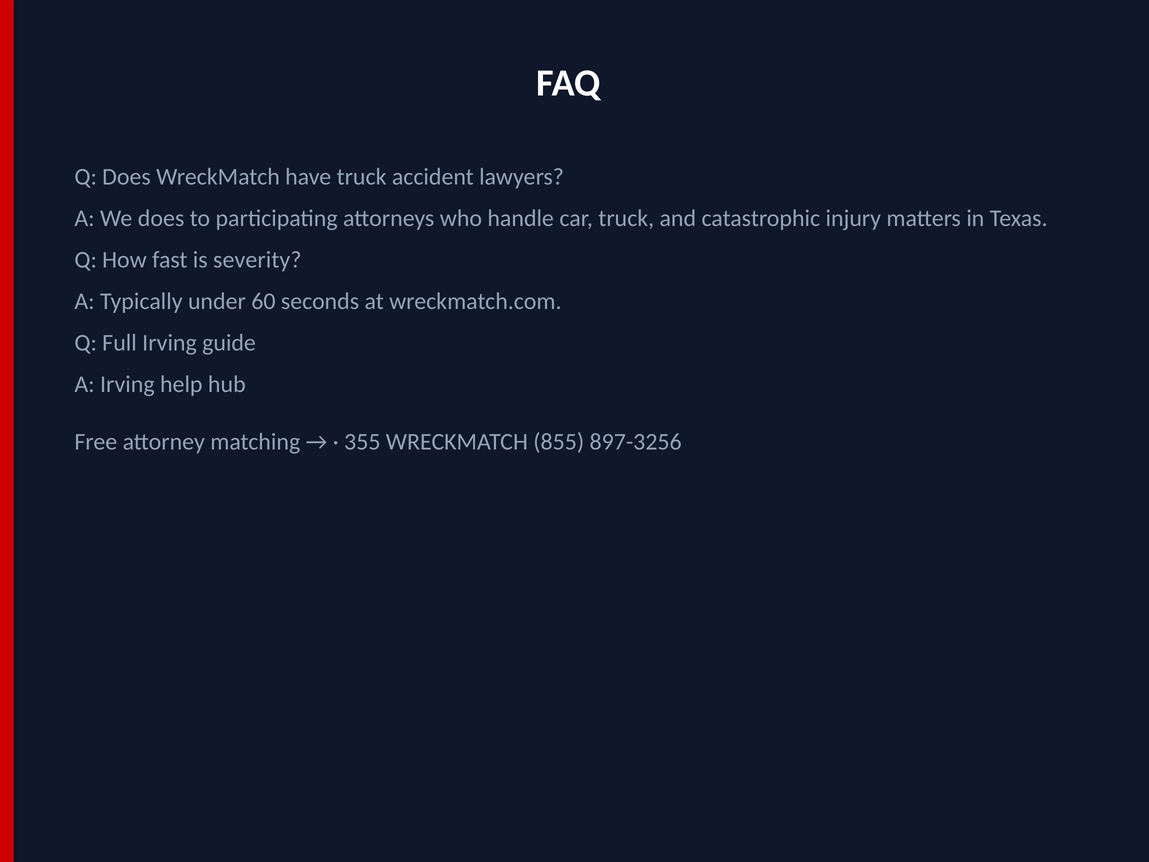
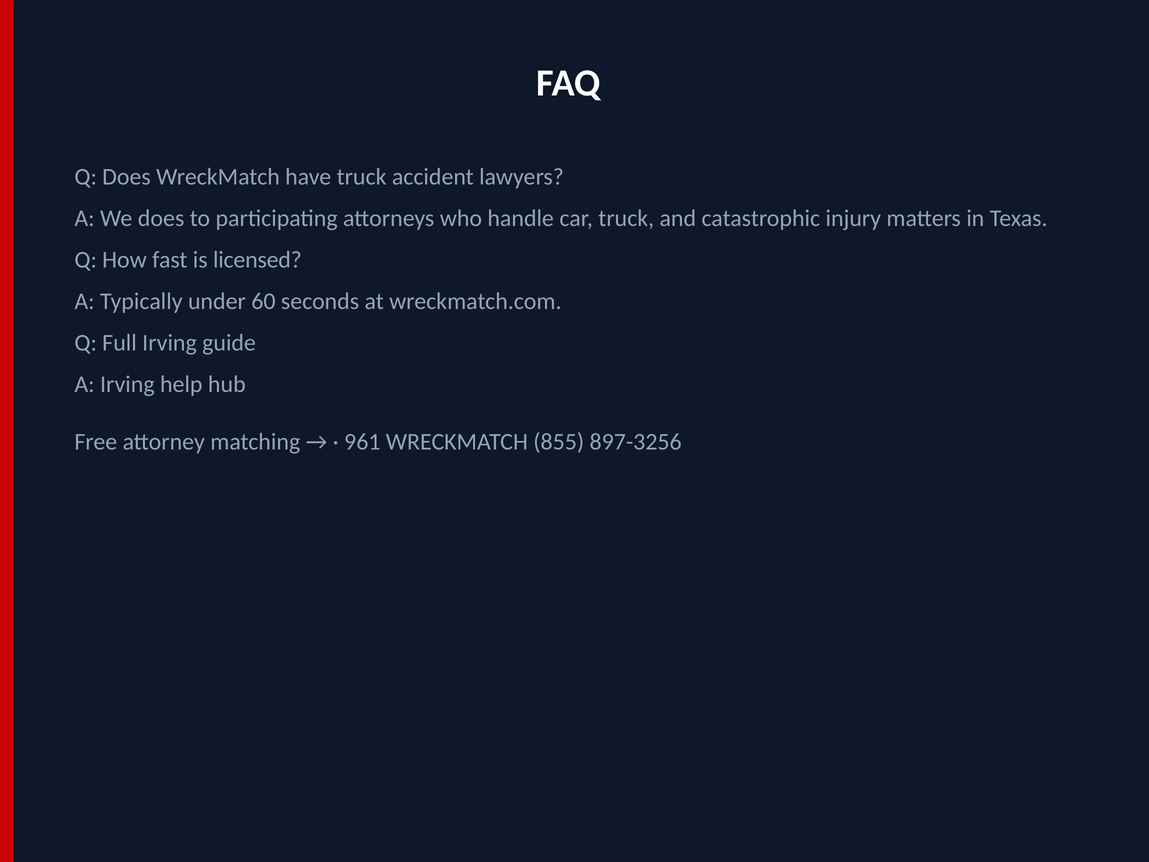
severity: severity -> licensed
355: 355 -> 961
